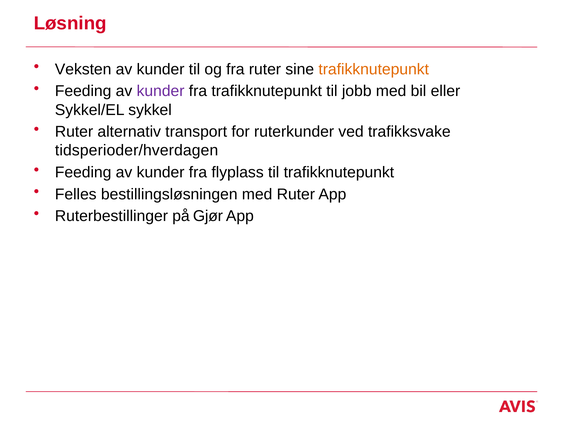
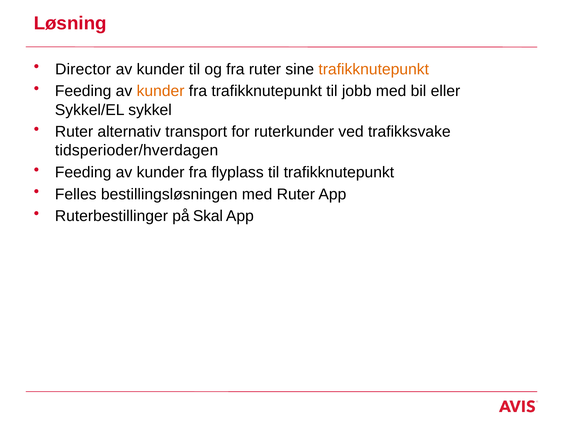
Veksten: Veksten -> Director
kunder at (161, 91) colour: purple -> orange
Gjør: Gjør -> Skal
